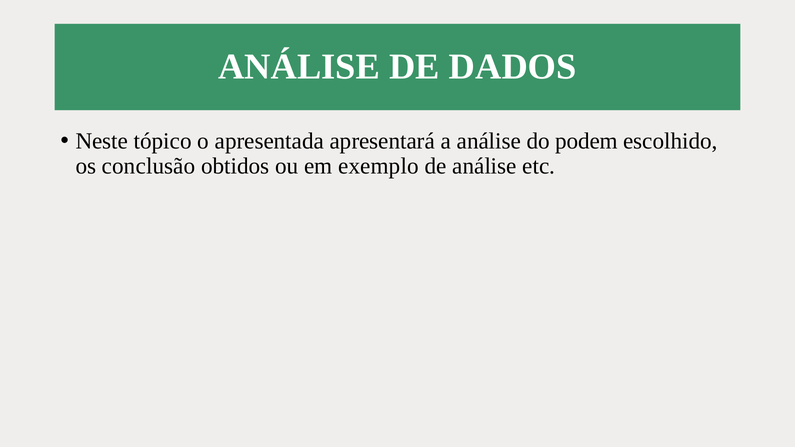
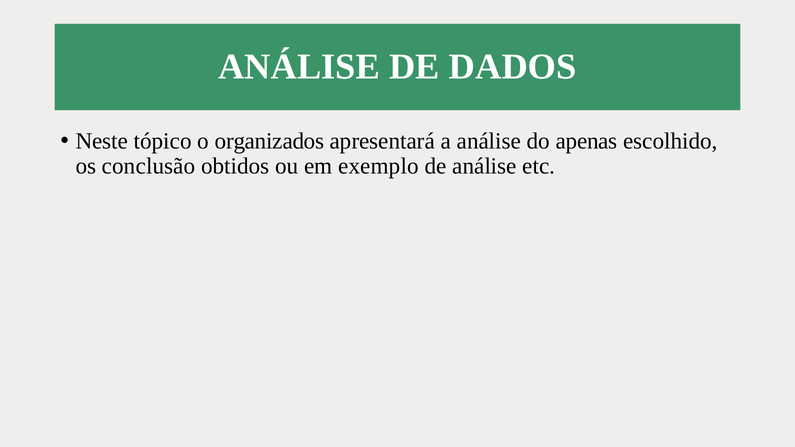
apresentada: apresentada -> organizados
podem: podem -> apenas
